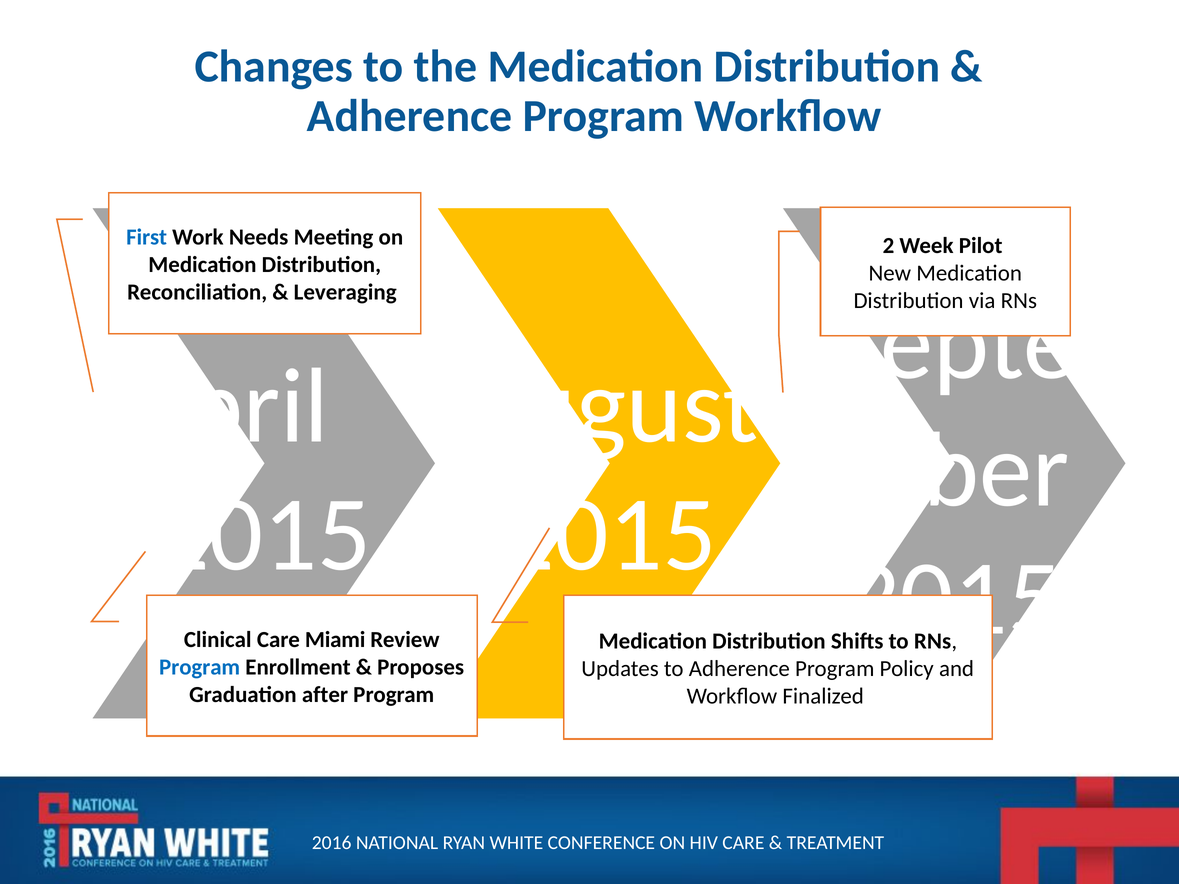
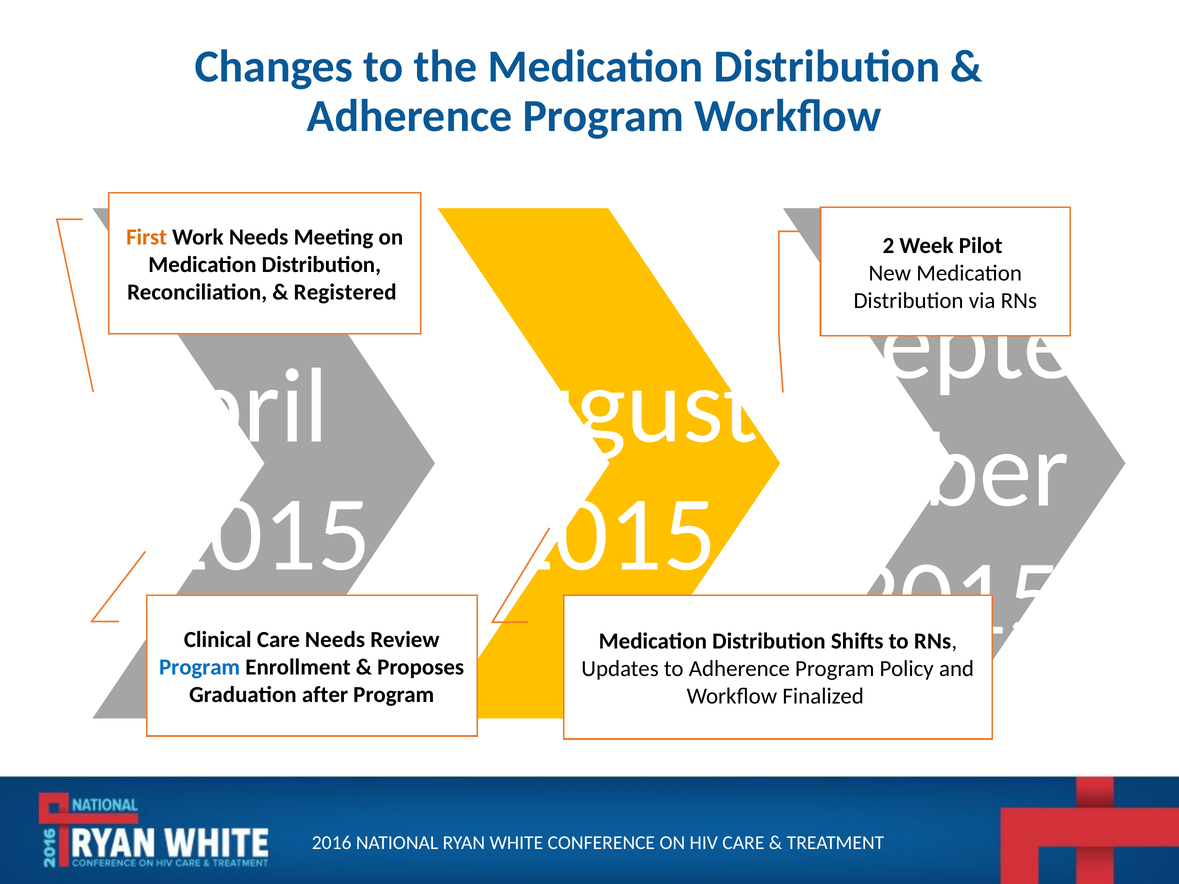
First colour: blue -> orange
Leveraging: Leveraging -> Registered
Care Miami: Miami -> Needs
